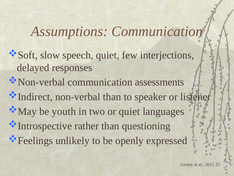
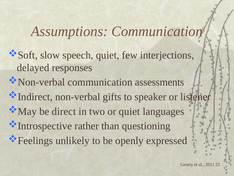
non-verbal than: than -> gifts
youth: youth -> direct
